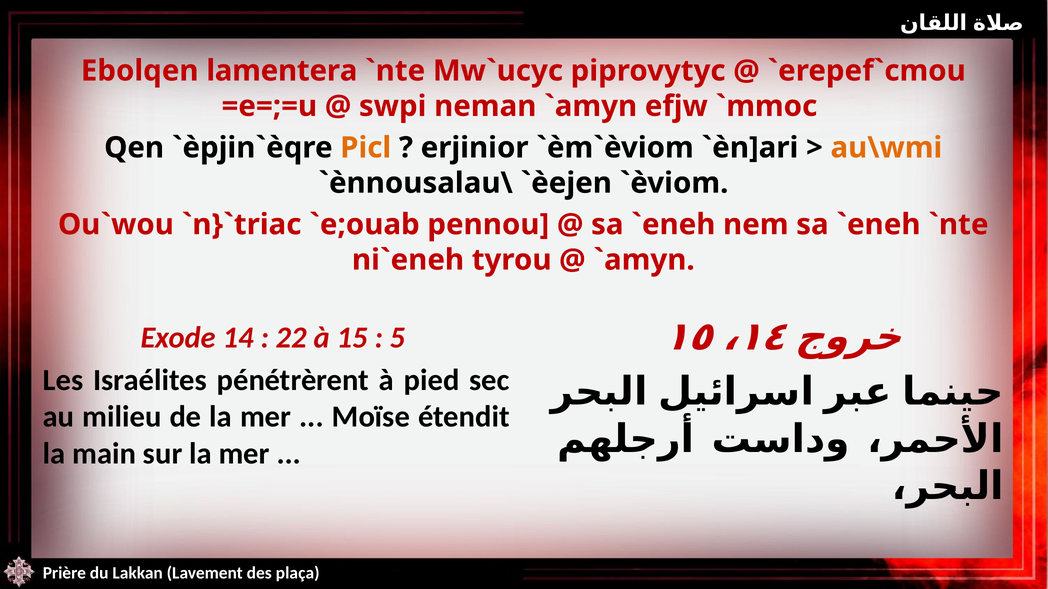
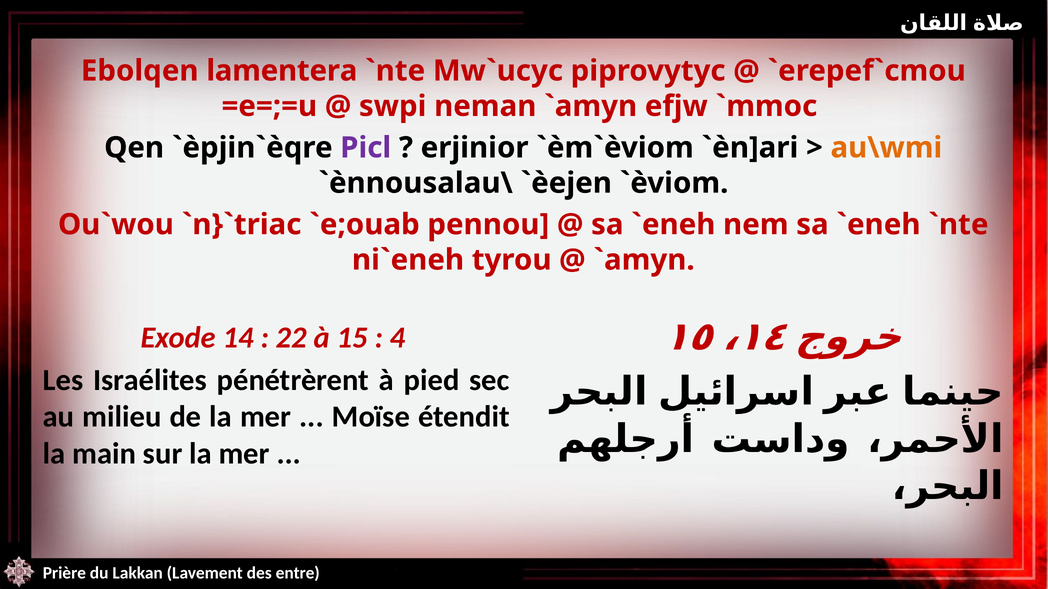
Picl colour: orange -> purple
5: 5 -> 4
plaça: plaça -> entre
